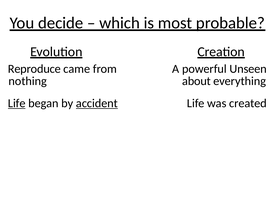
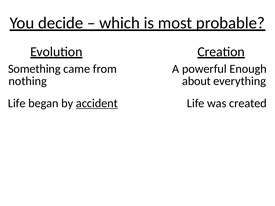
Reproduce: Reproduce -> Something
Unseen: Unseen -> Enough
Life at (17, 103) underline: present -> none
